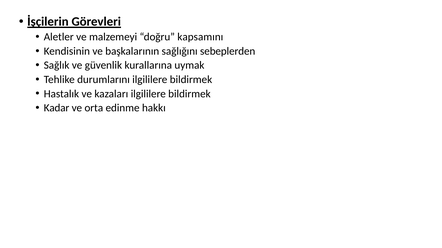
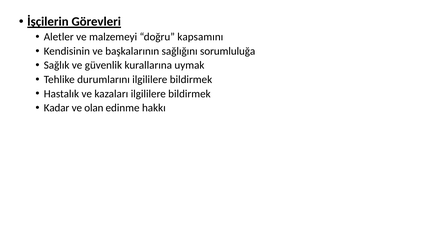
sebeplerden: sebeplerden -> sorumluluğa
orta: orta -> olan
